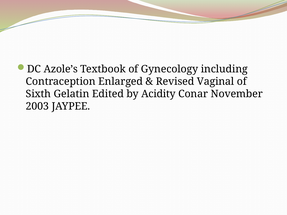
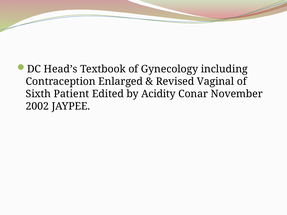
Azole’s: Azole’s -> Head’s
Gelatin: Gelatin -> Patient
2003: 2003 -> 2002
